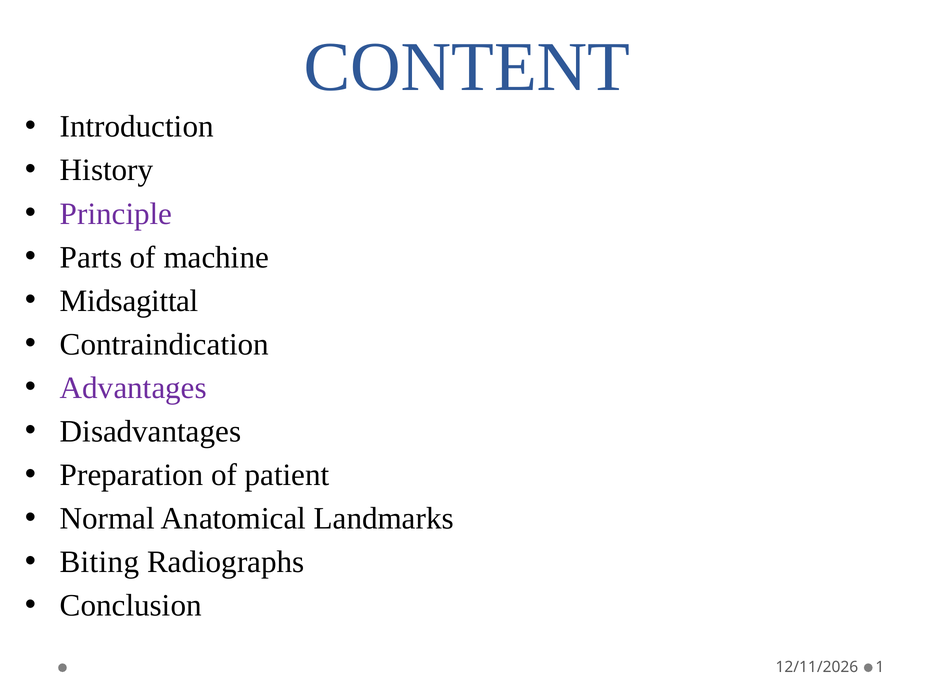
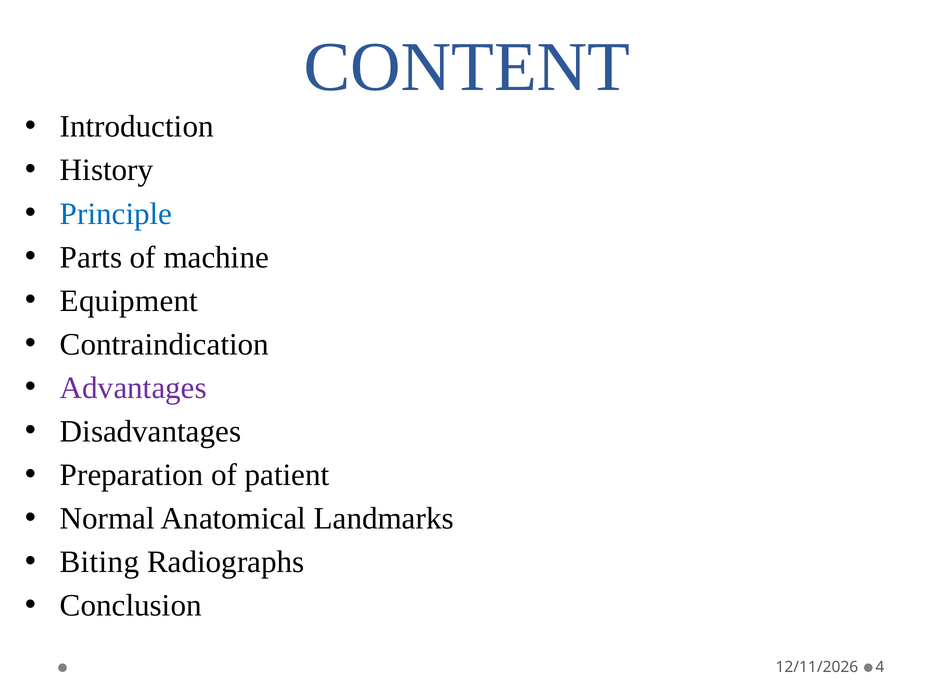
Principle colour: purple -> blue
Midsagittal: Midsagittal -> Equipment
1: 1 -> 4
